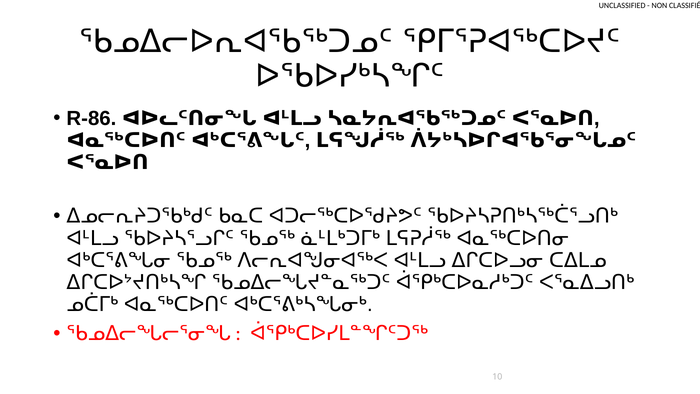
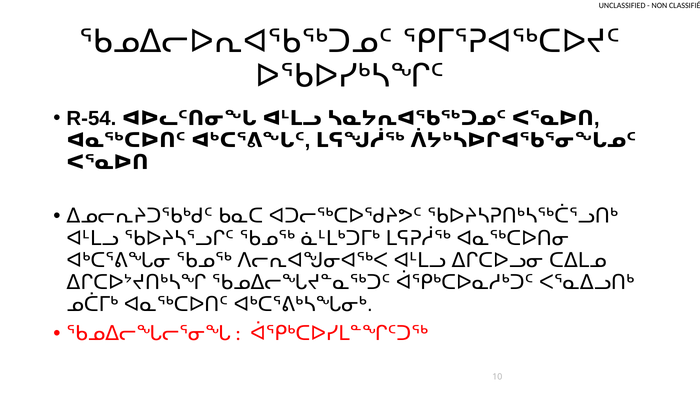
R-86: R-86 -> R-54
